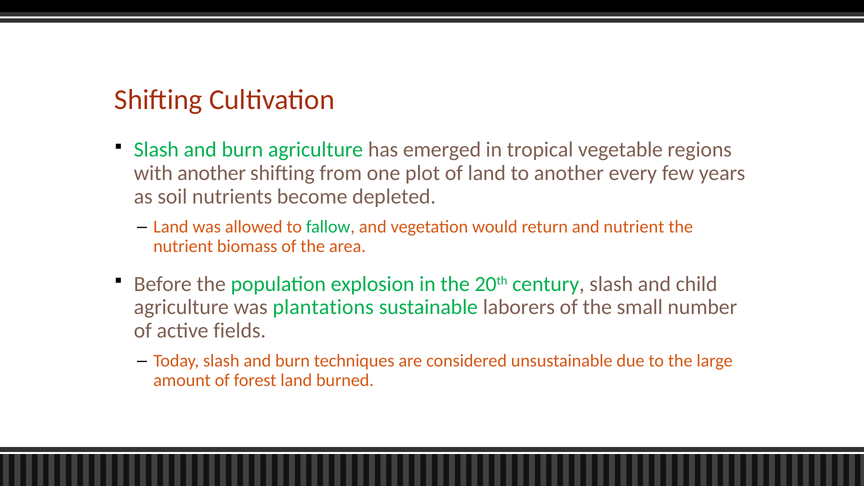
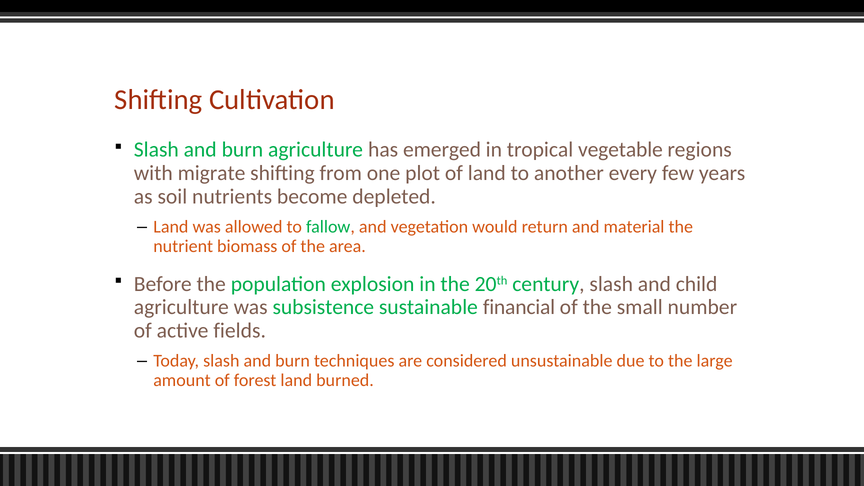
with another: another -> migrate
and nutrient: nutrient -> material
plantations: plantations -> subsistence
laborers: laborers -> financial
